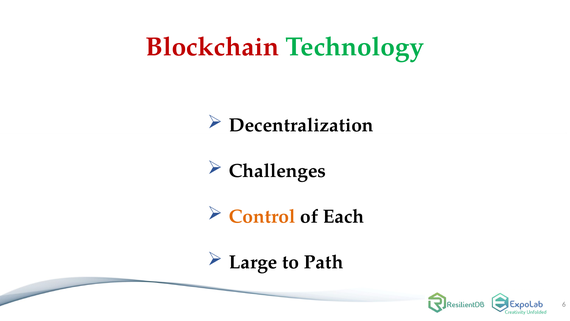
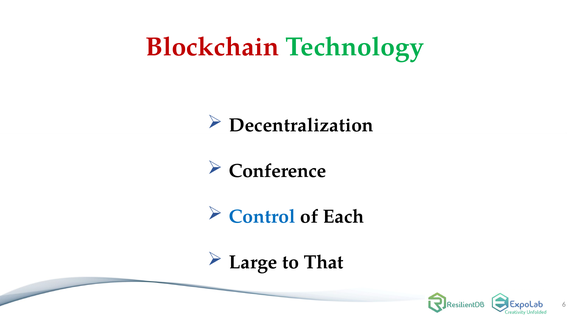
Challenges: Challenges -> Conference
Control colour: orange -> blue
Path: Path -> That
